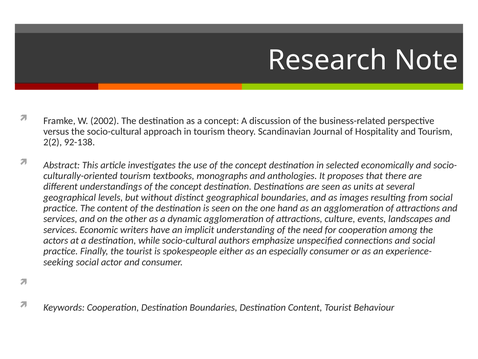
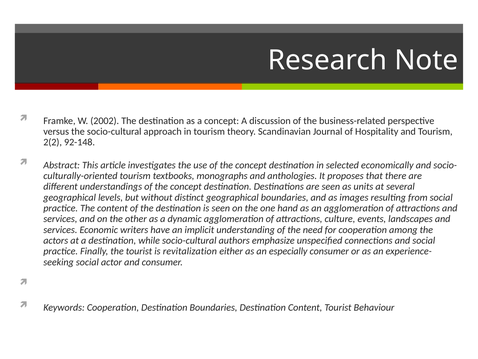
92-138: 92-138 -> 92-148
spokespeople: spokespeople -> revitalization
